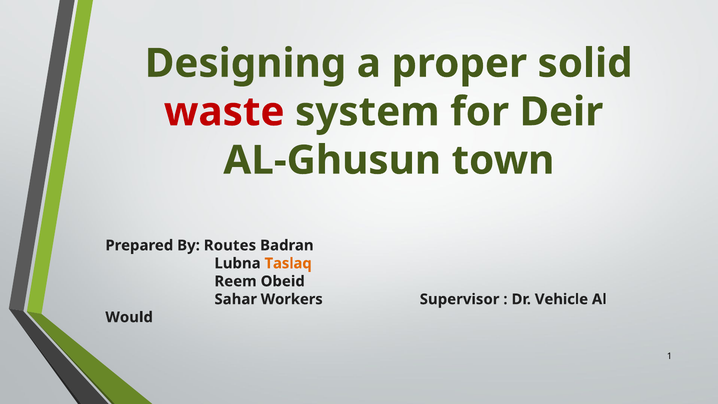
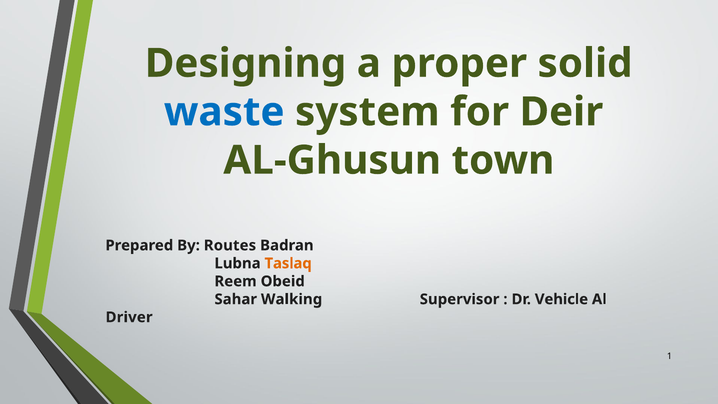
waste colour: red -> blue
Workers: Workers -> Walking
Would: Would -> Driver
